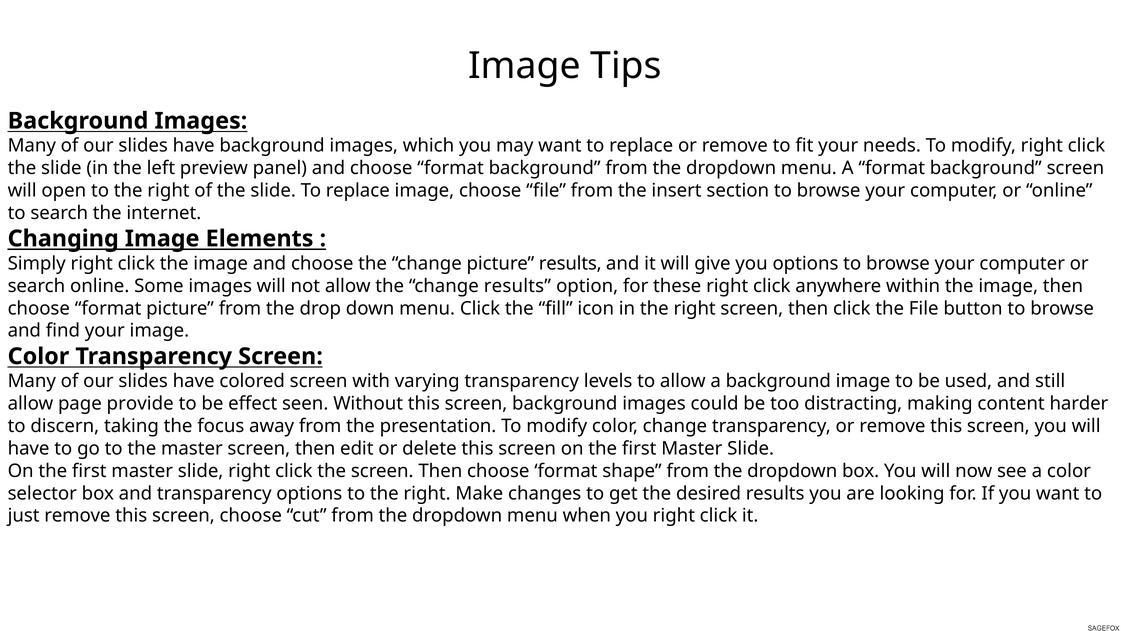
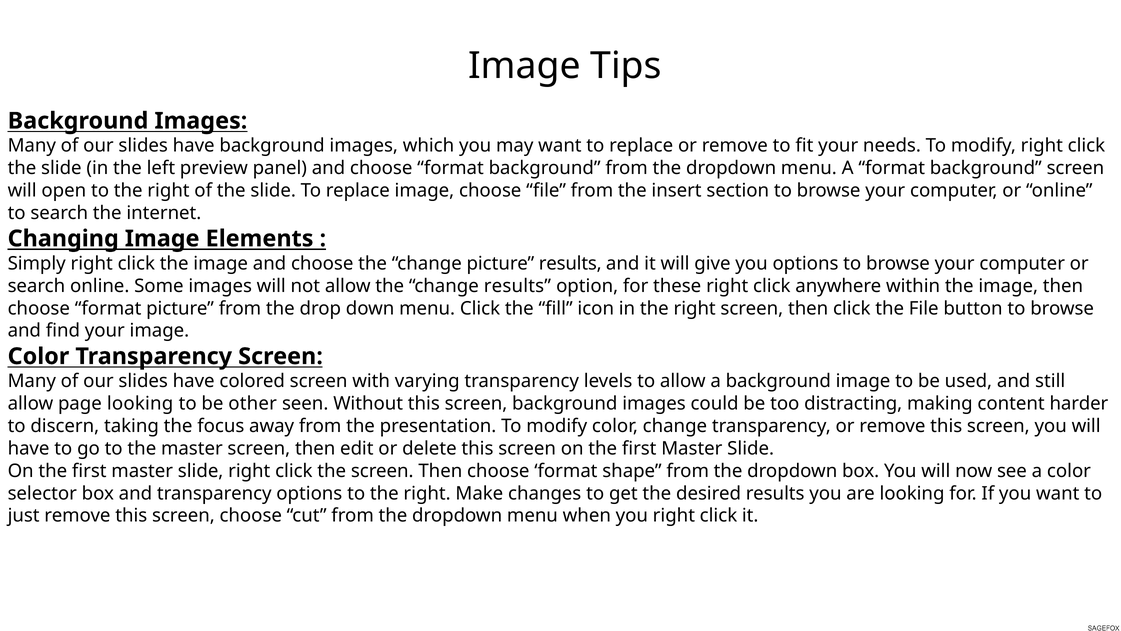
page provide: provide -> looking
effect: effect -> other
